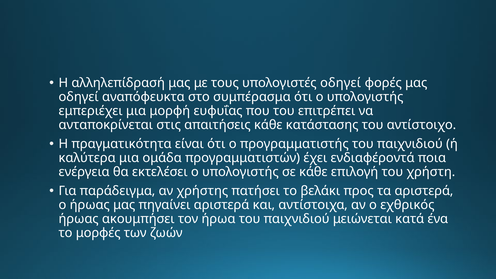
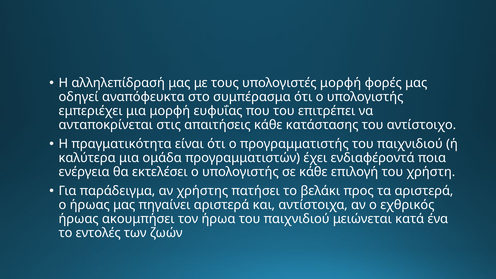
υπολογιστές οδηγεί: οδηγεί -> μορφή
μορφές: μορφές -> εντολές
